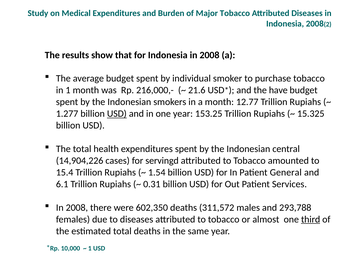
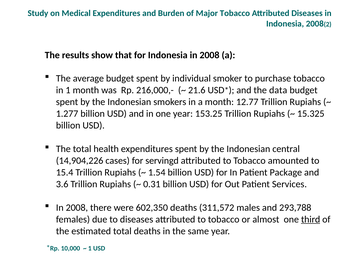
have: have -> data
USD at (117, 113) underline: present -> none
General: General -> Package
6.1: 6.1 -> 3.6
